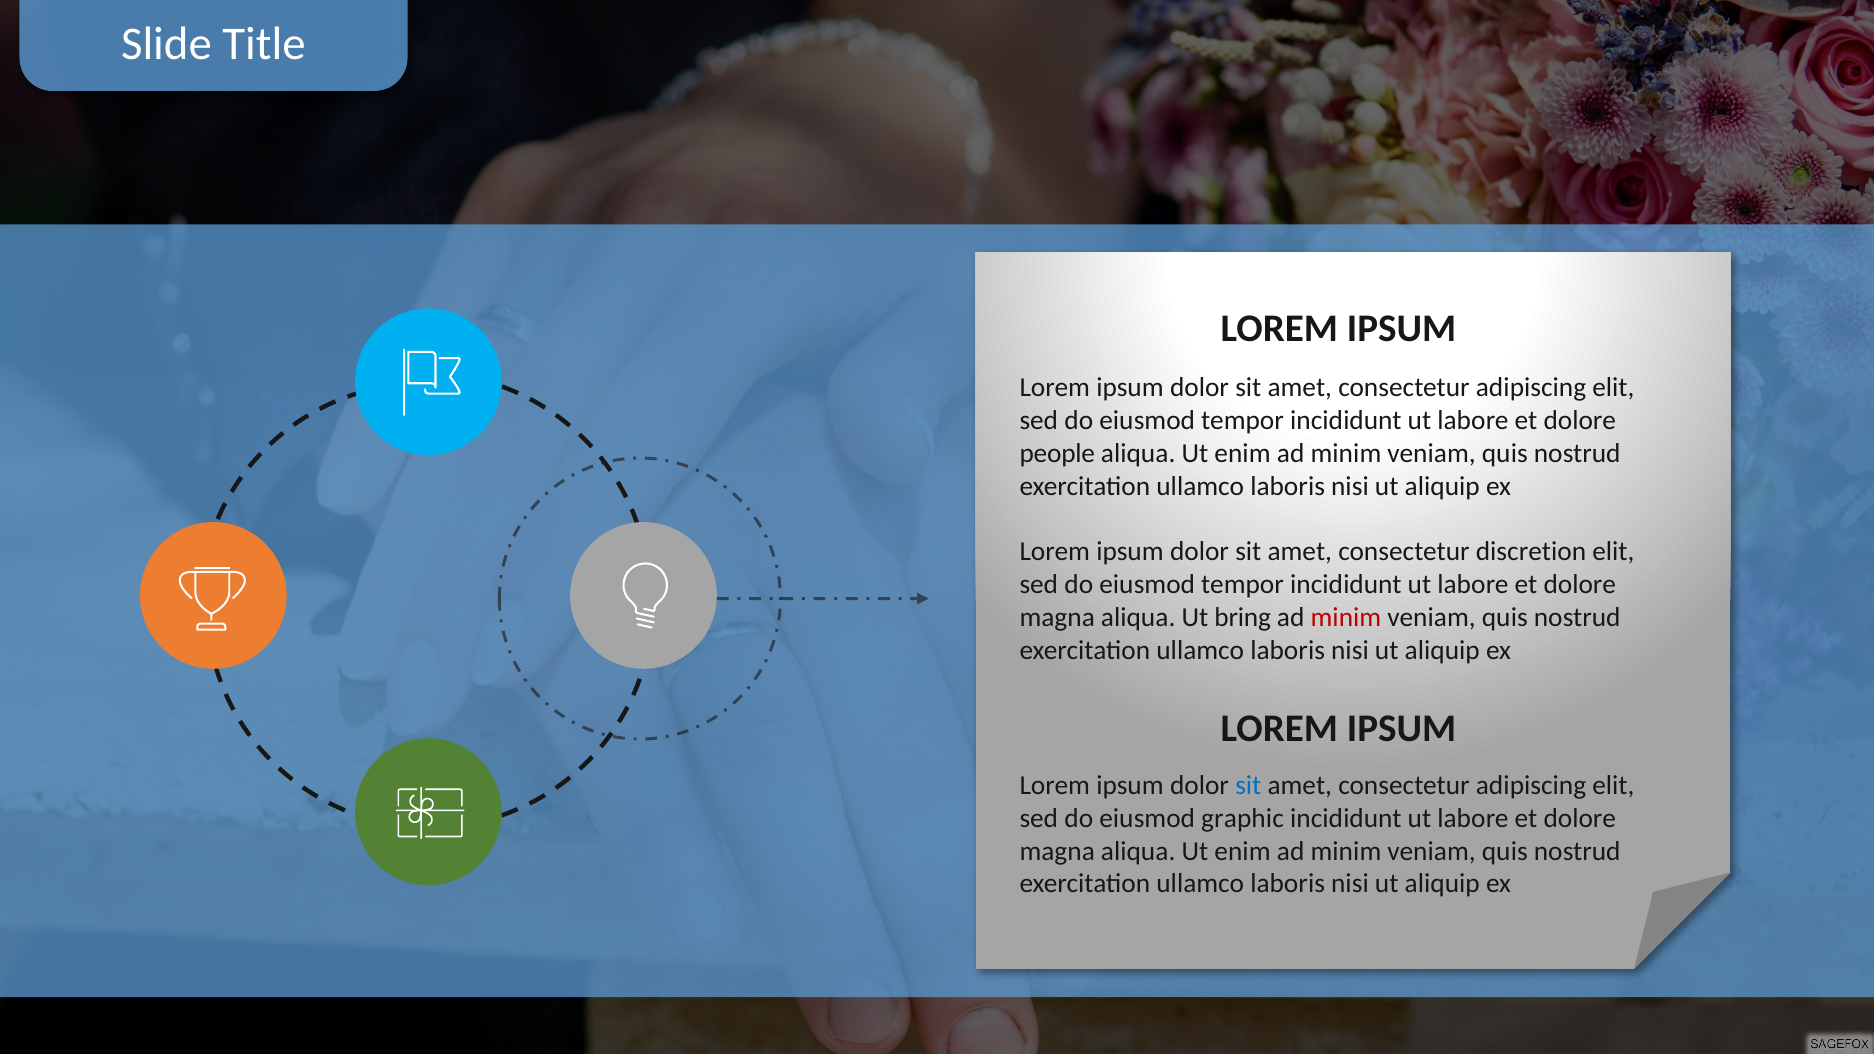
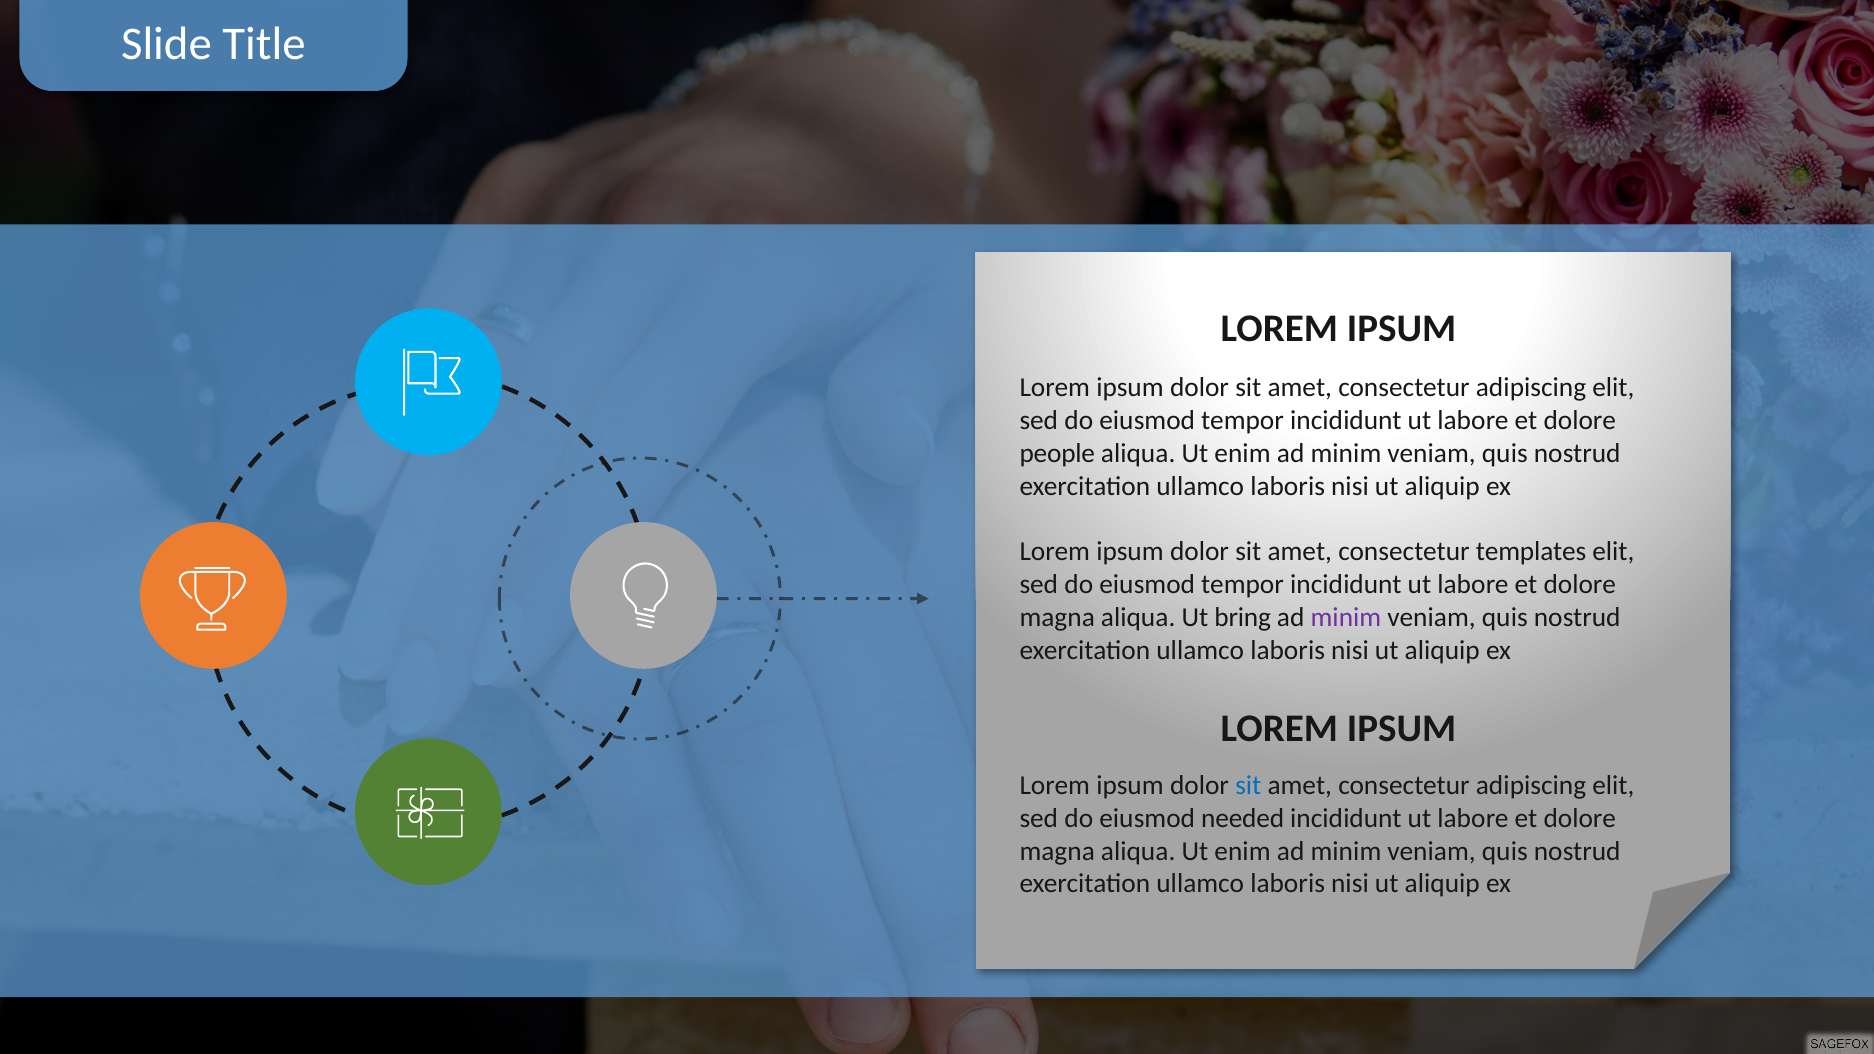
discretion: discretion -> templates
minim at (1346, 618) colour: red -> purple
graphic: graphic -> needed
